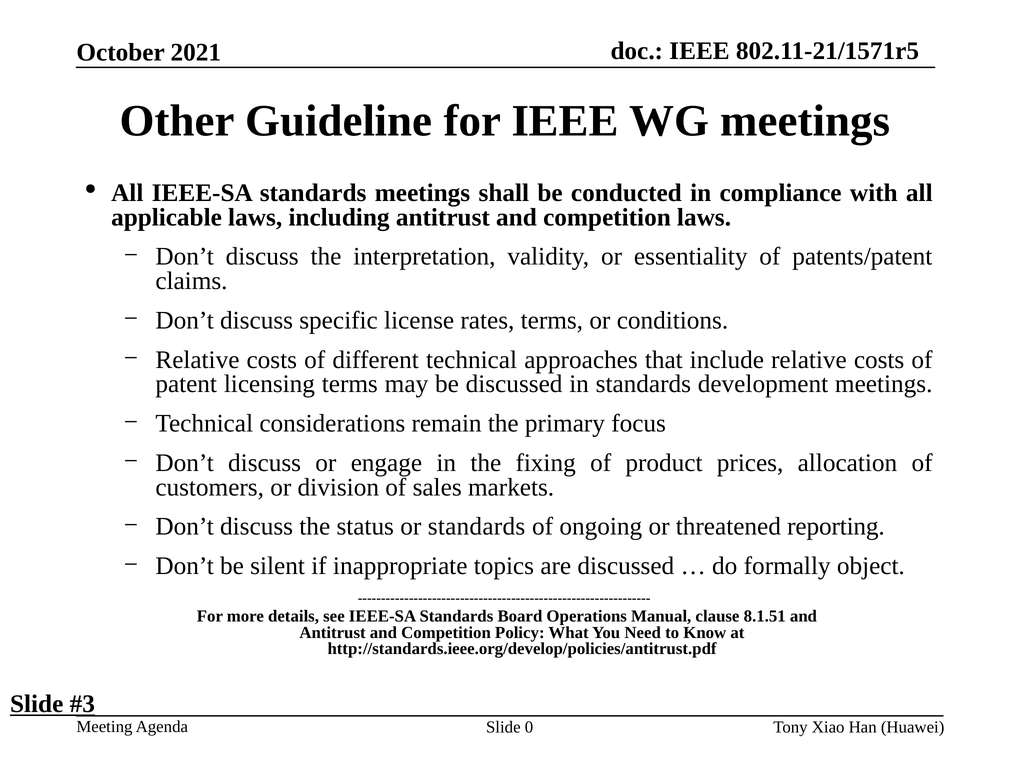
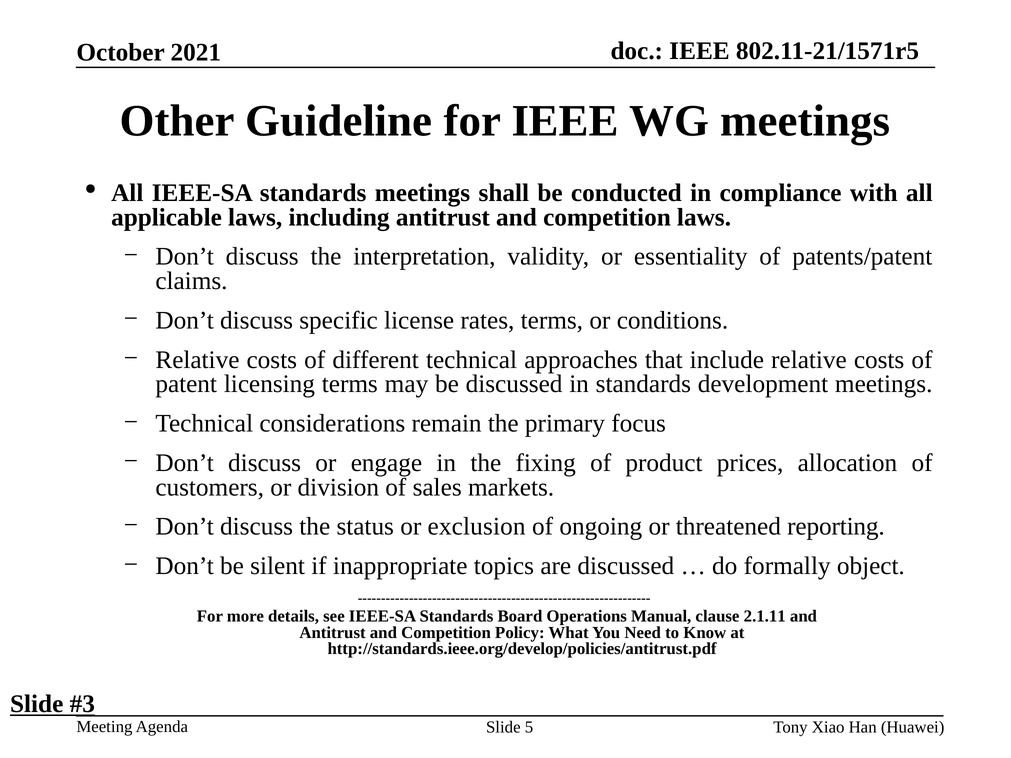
or standards: standards -> exclusion
8.1.51: 8.1.51 -> 2.1.11
0: 0 -> 5
